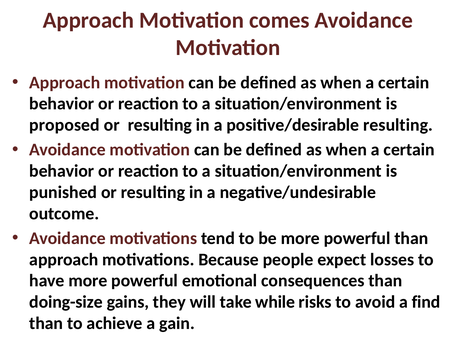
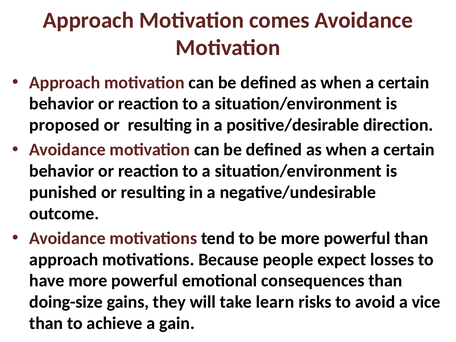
positive/desirable resulting: resulting -> direction
while: while -> learn
find: find -> vice
